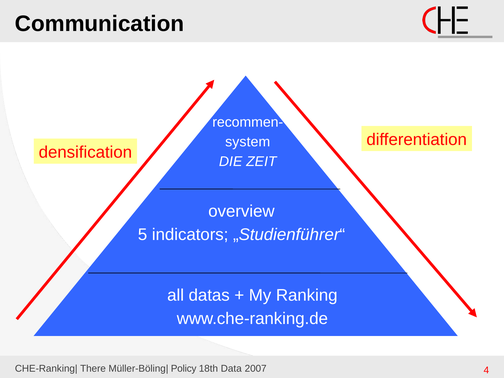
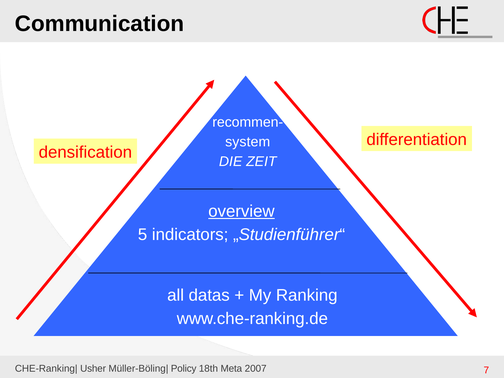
overview underline: none -> present
There: There -> Usher
Data: Data -> Meta
4: 4 -> 7
